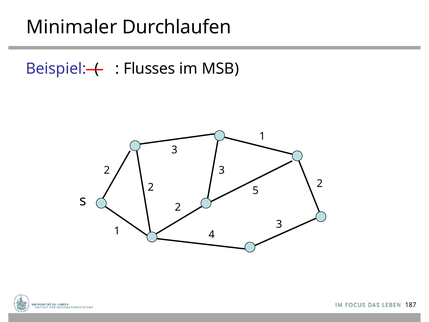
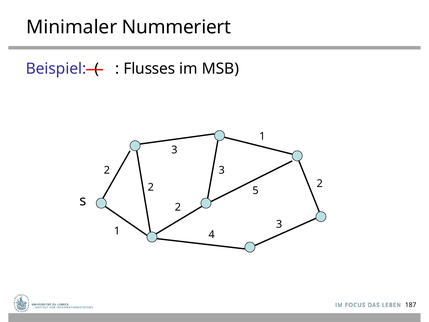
Durchlaufen: Durchlaufen -> Nummeriert
